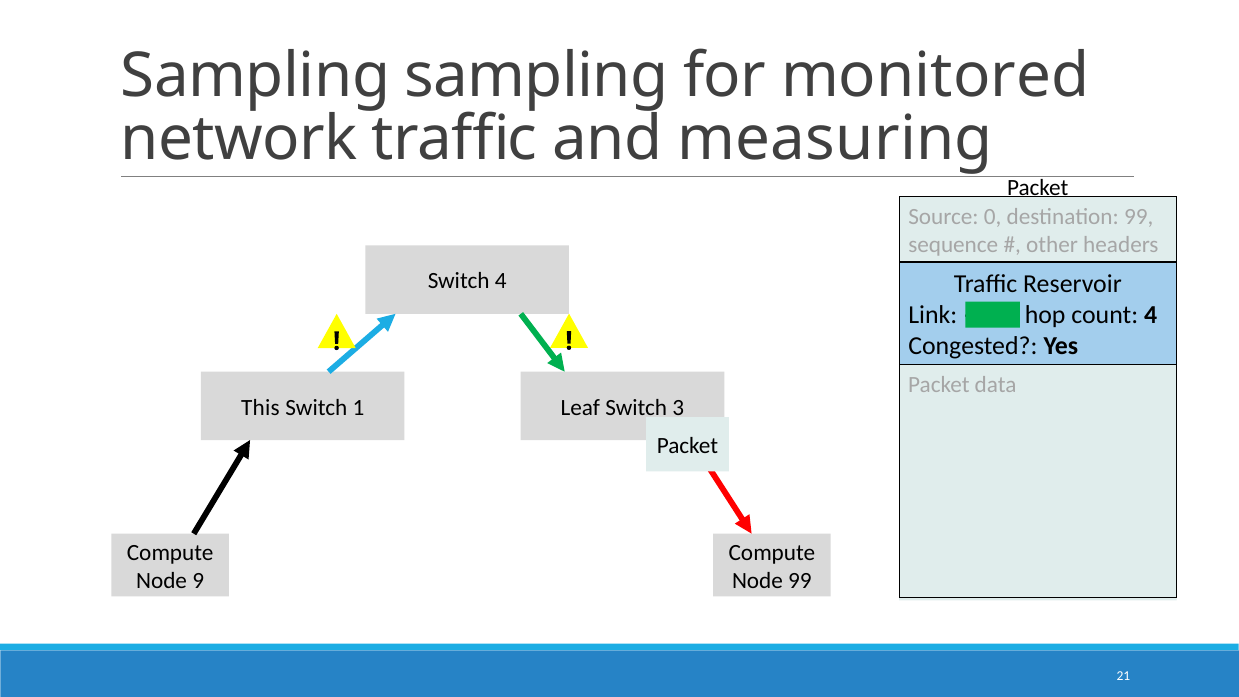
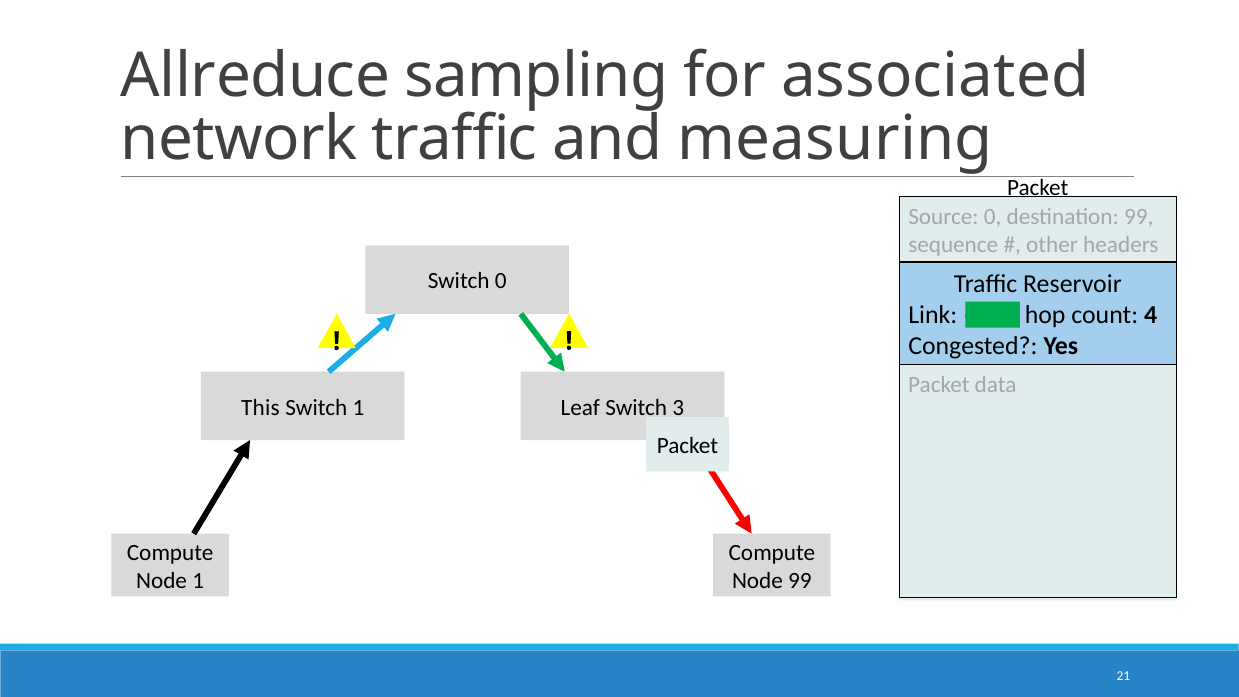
Sampling at (256, 76): Sampling -> Allreduce
monitored: monitored -> associated
Switch 4: 4 -> 0
Node 9: 9 -> 1
